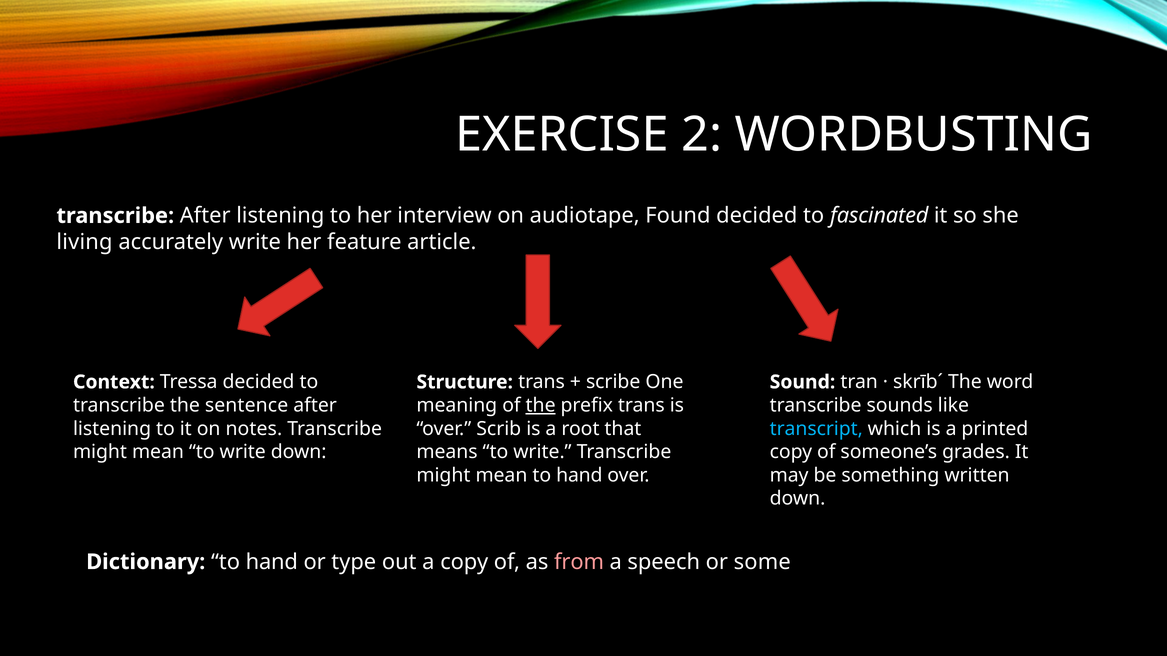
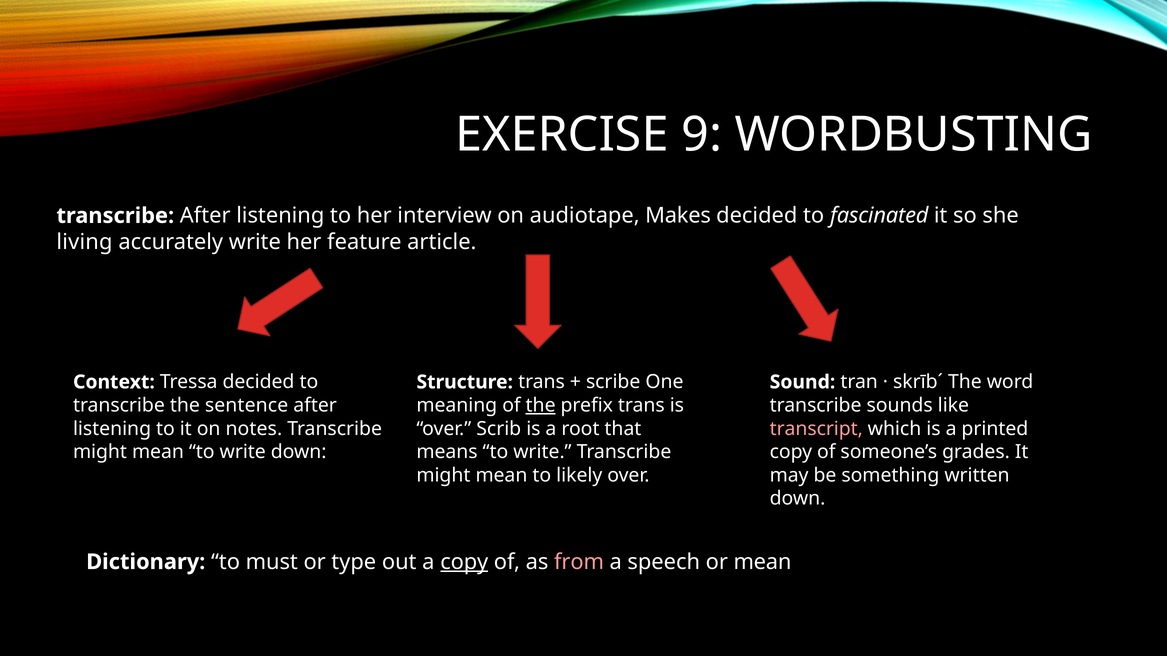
2: 2 -> 9
Found: Found -> Makes
transcript colour: light blue -> pink
mean to hand: hand -> likely
Dictionary to hand: hand -> must
copy at (464, 562) underline: none -> present
or some: some -> mean
